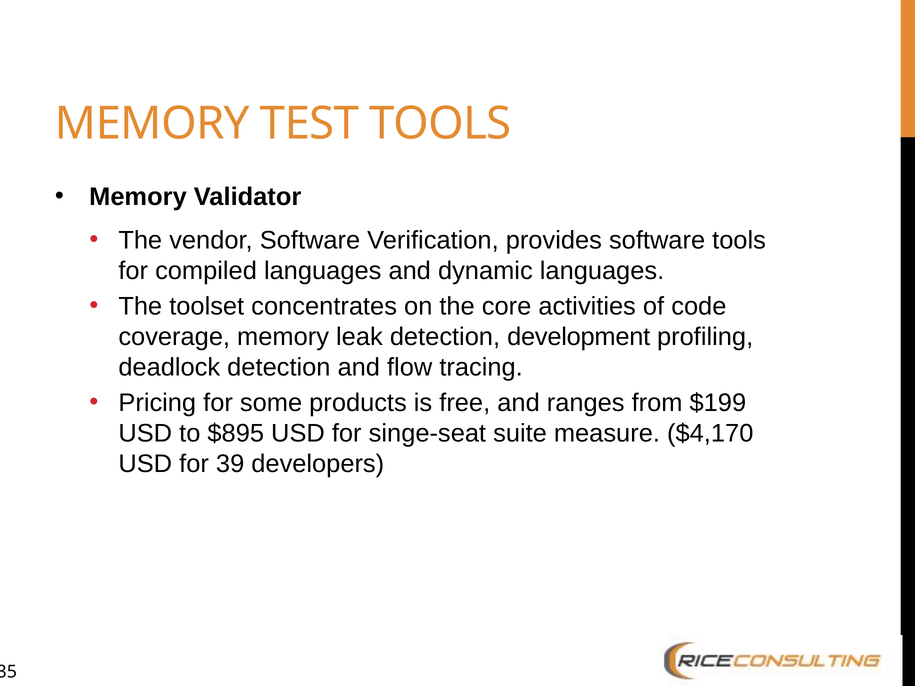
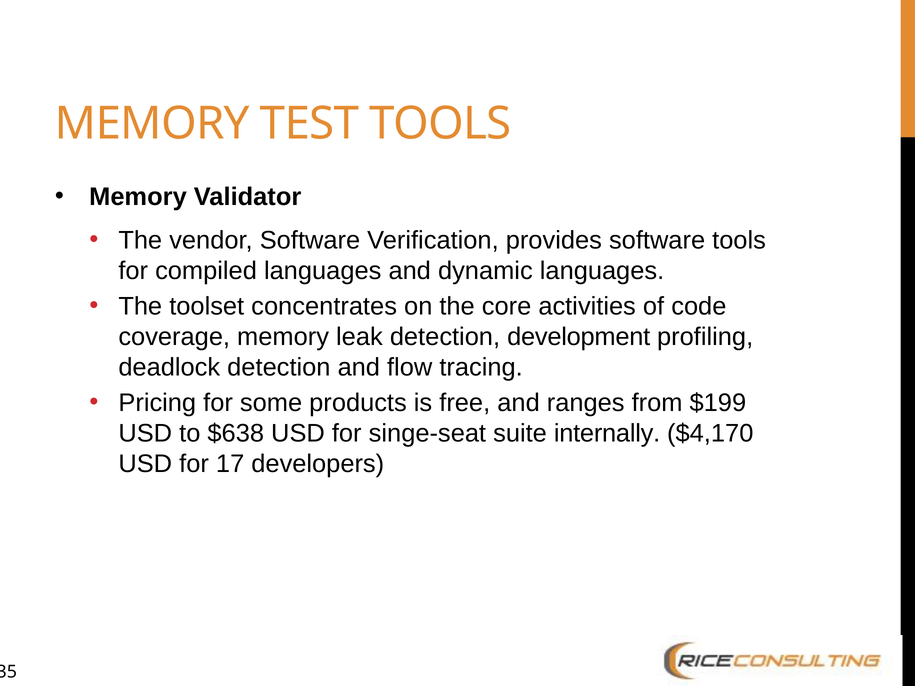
$895: $895 -> $638
measure: measure -> internally
39: 39 -> 17
